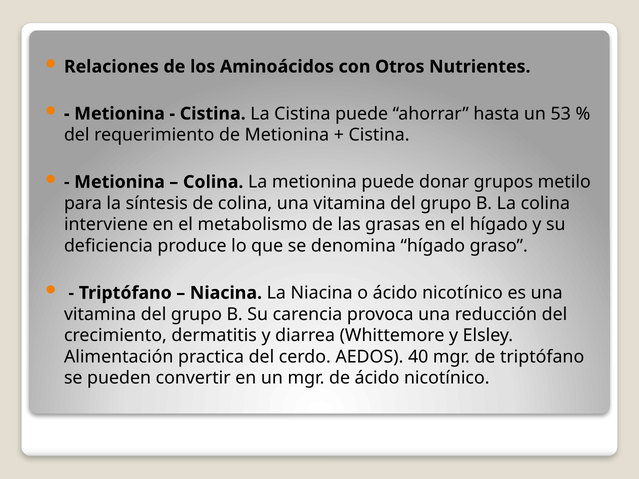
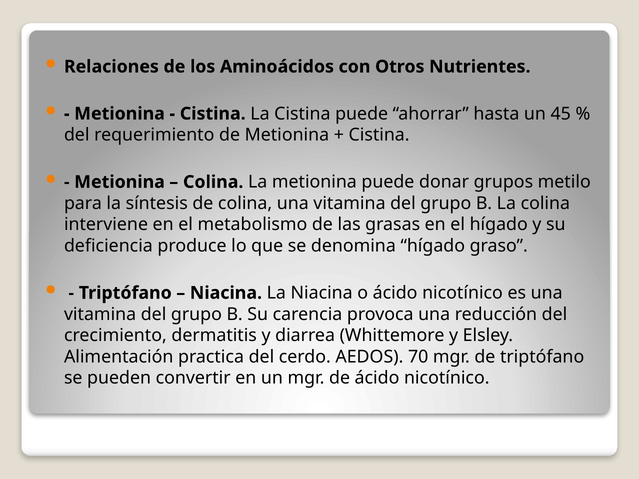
53: 53 -> 45
40: 40 -> 70
